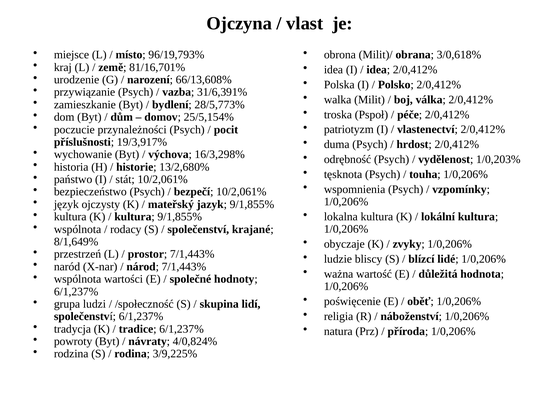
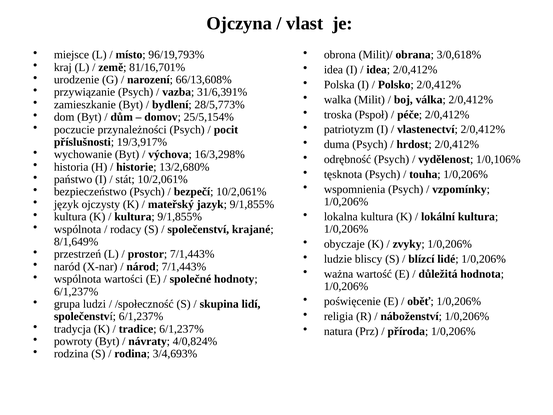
1/0,203%: 1/0,203% -> 1/0,106%
3/9,225%: 3/9,225% -> 3/4,693%
